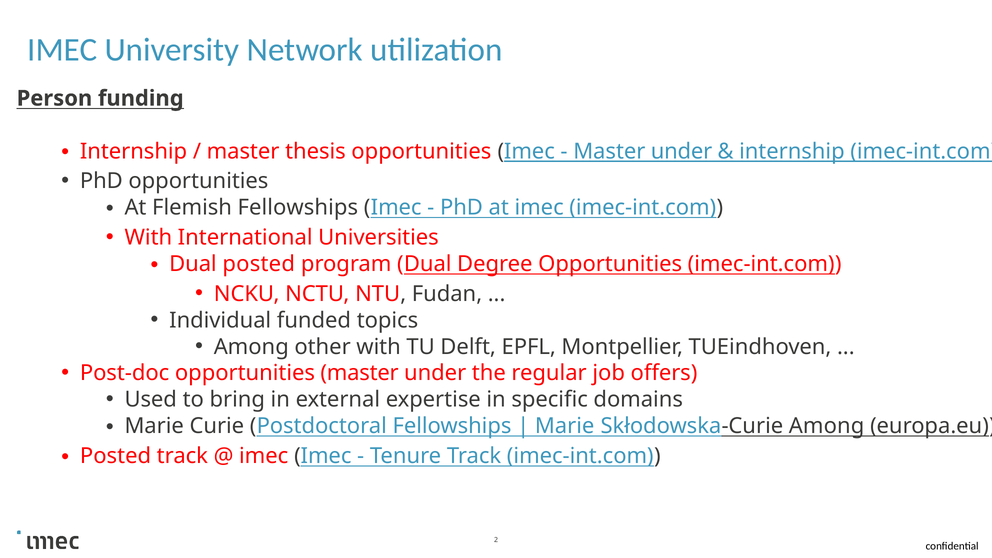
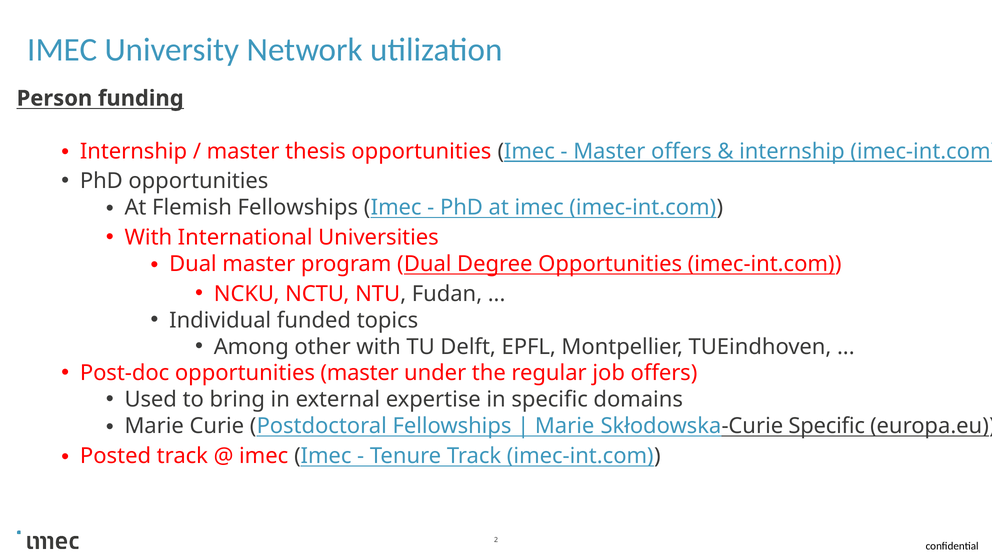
under at (682, 151): under -> offers
Dual posted: posted -> master
Skłodowska-Curie Among: Among -> Specific
